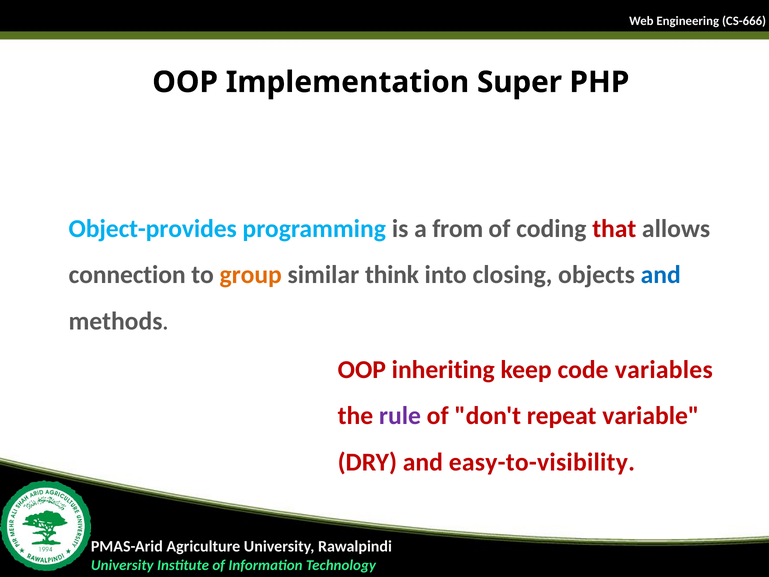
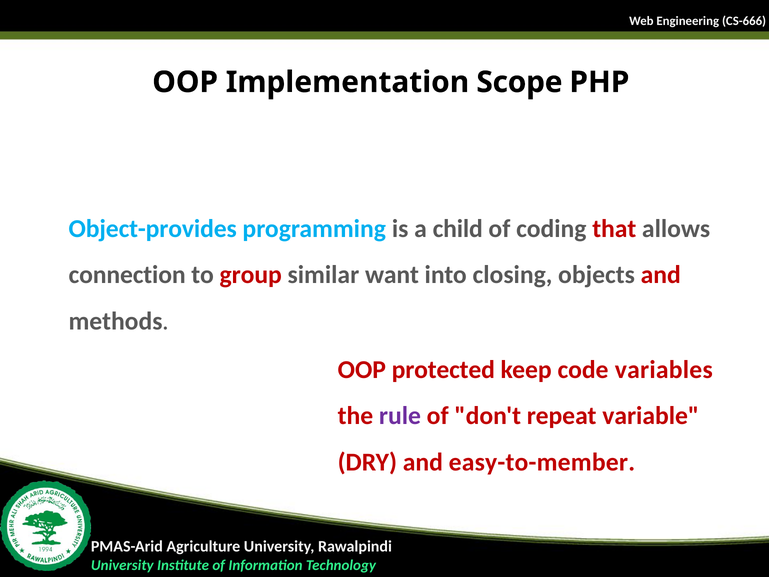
Super: Super -> Scope
from: from -> child
group colour: orange -> red
think: think -> want
and at (661, 275) colour: blue -> red
inheriting: inheriting -> protected
easy-to-visibility: easy-to-visibility -> easy-to-member
